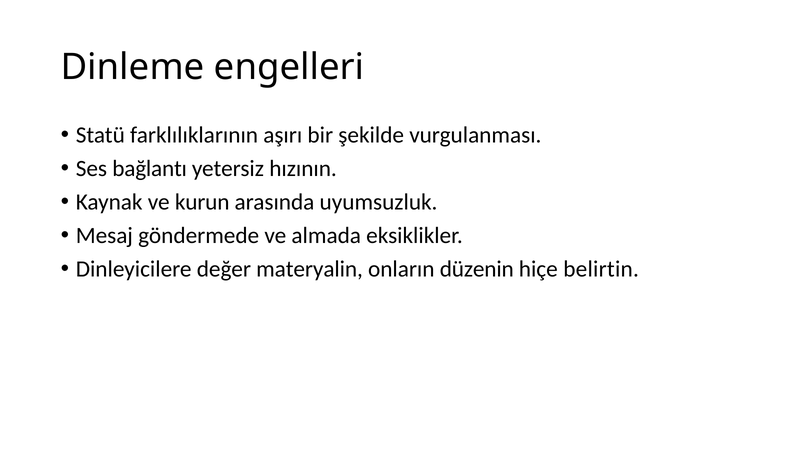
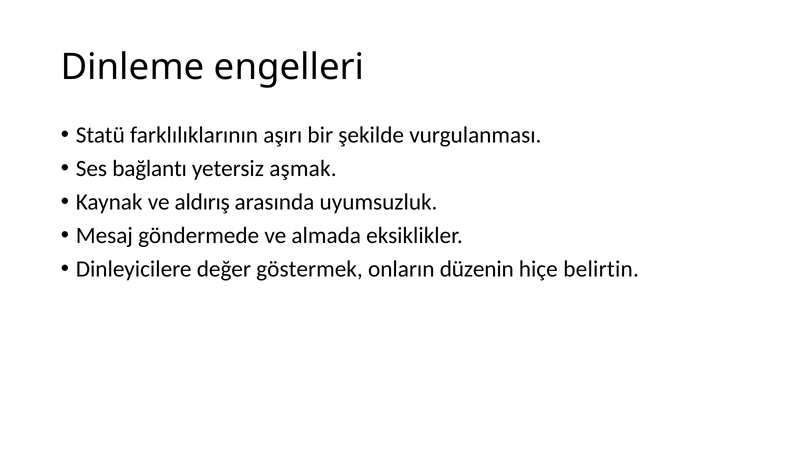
hızının: hızının -> aşmak
kurun: kurun -> aldırış
materyalin: materyalin -> göstermek
